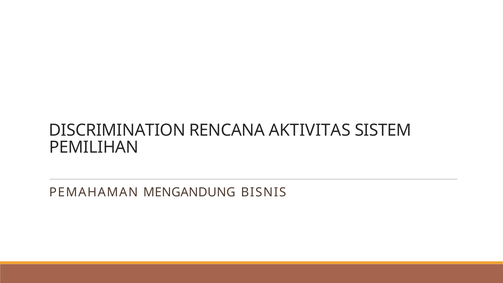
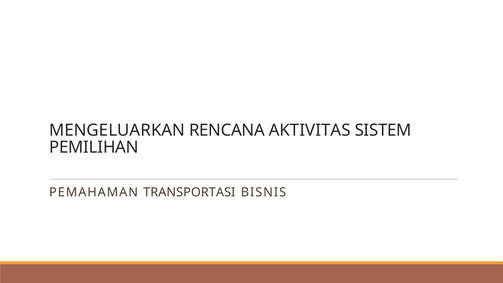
DISCRIMINATION: DISCRIMINATION -> MENGELUARKAN
MENGANDUNG: MENGANDUNG -> TRANSPORTASI
